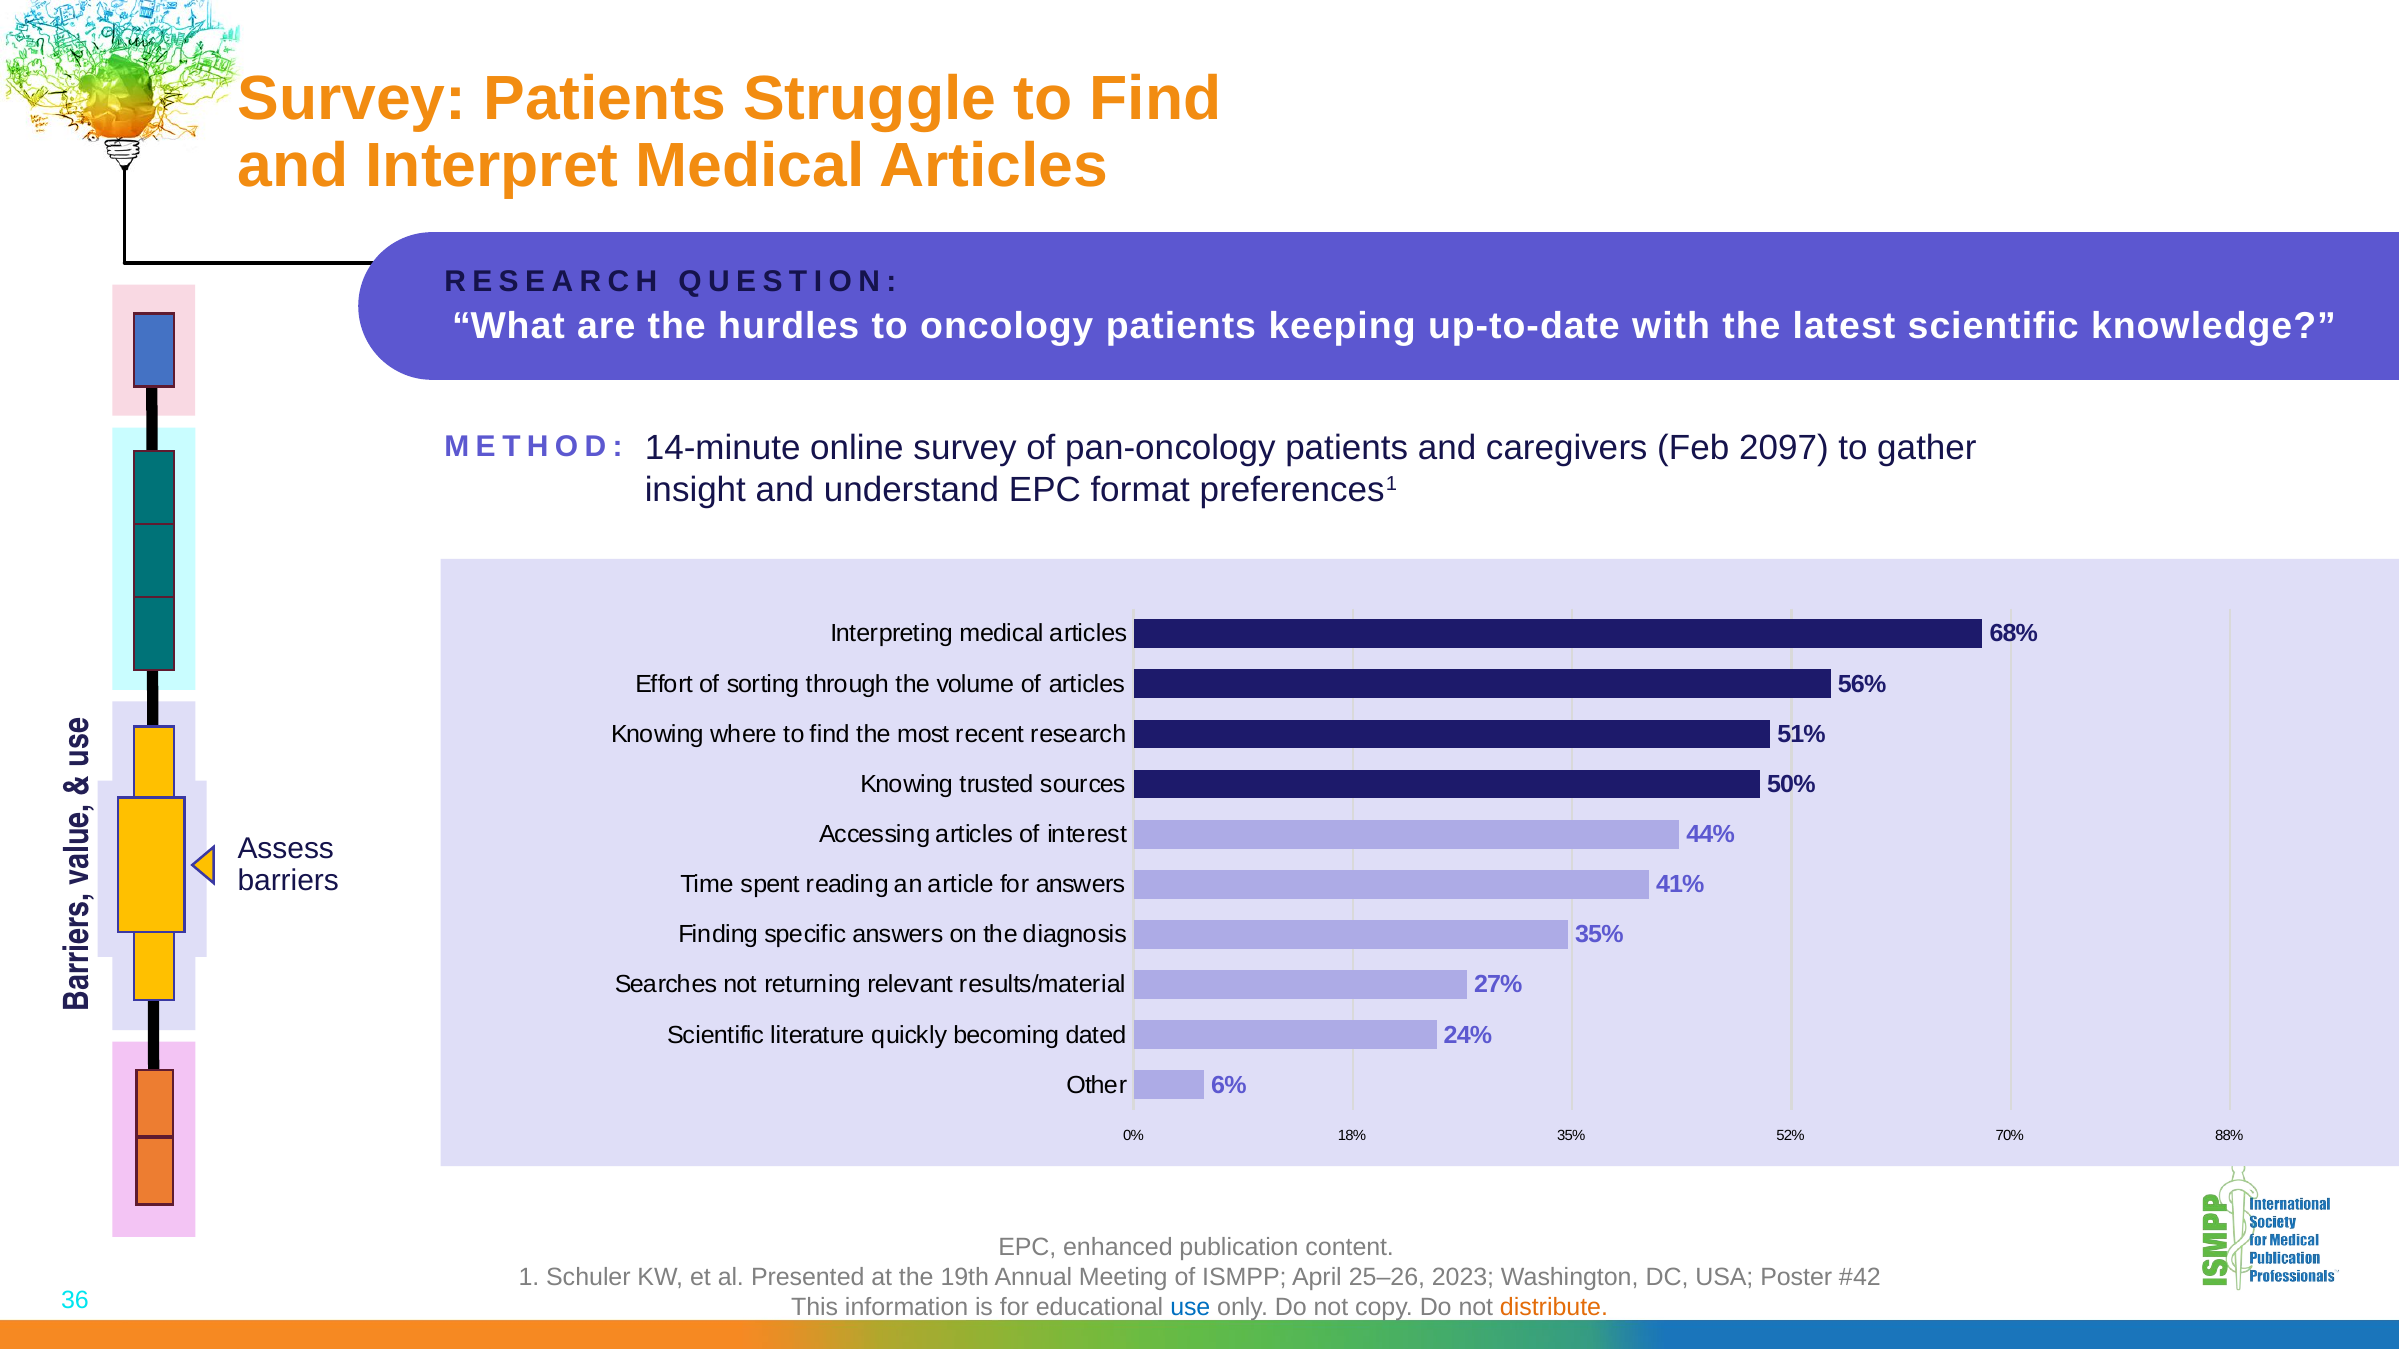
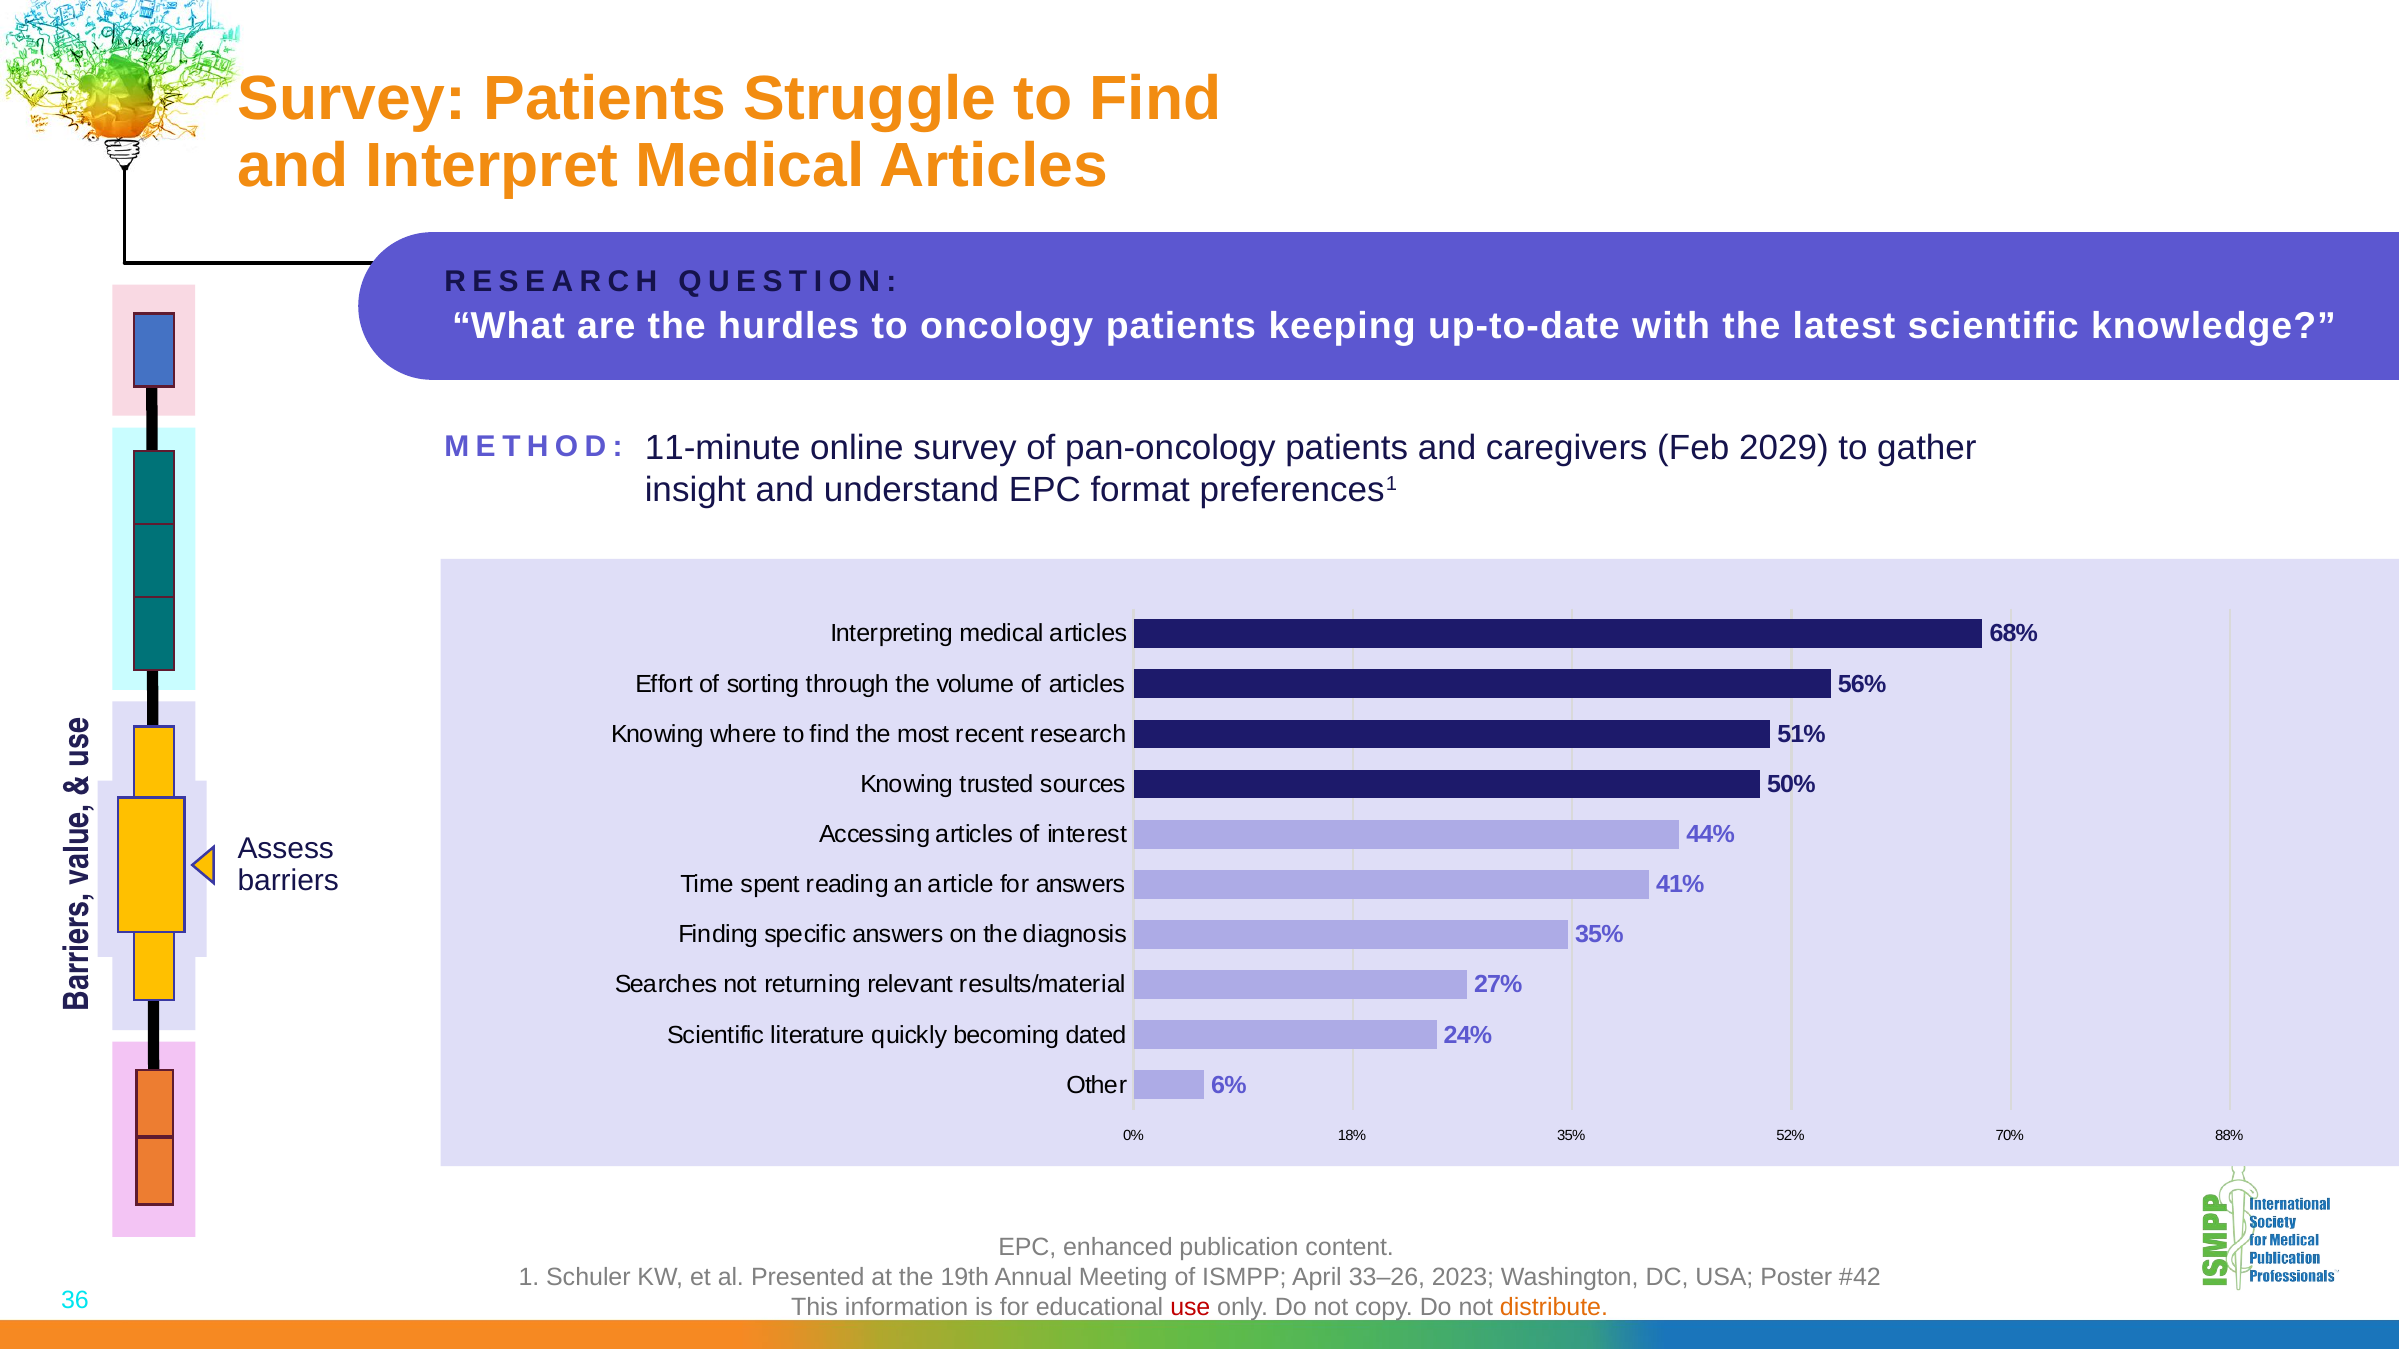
14-minute: 14-minute -> 11-minute
2097: 2097 -> 2029
25–26: 25–26 -> 33–26
use colour: blue -> red
